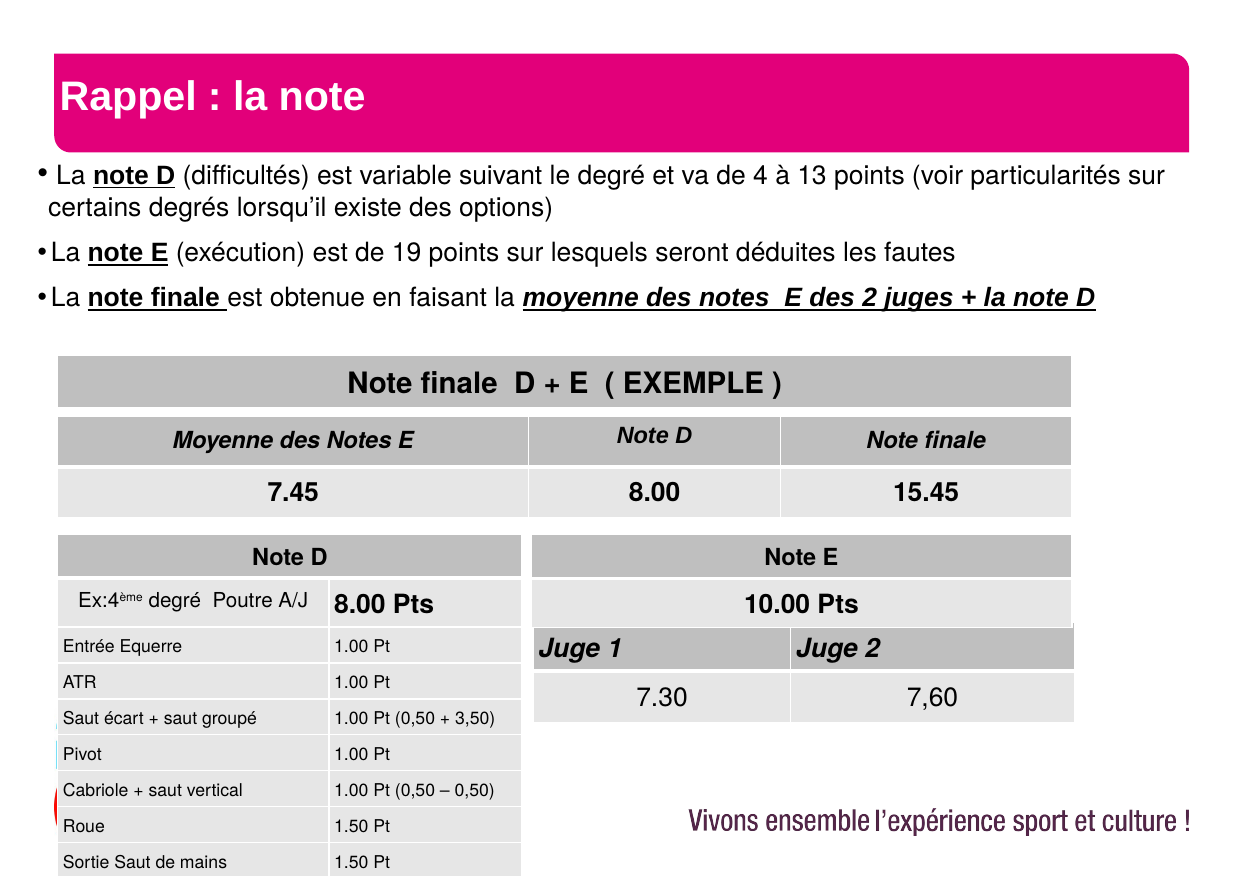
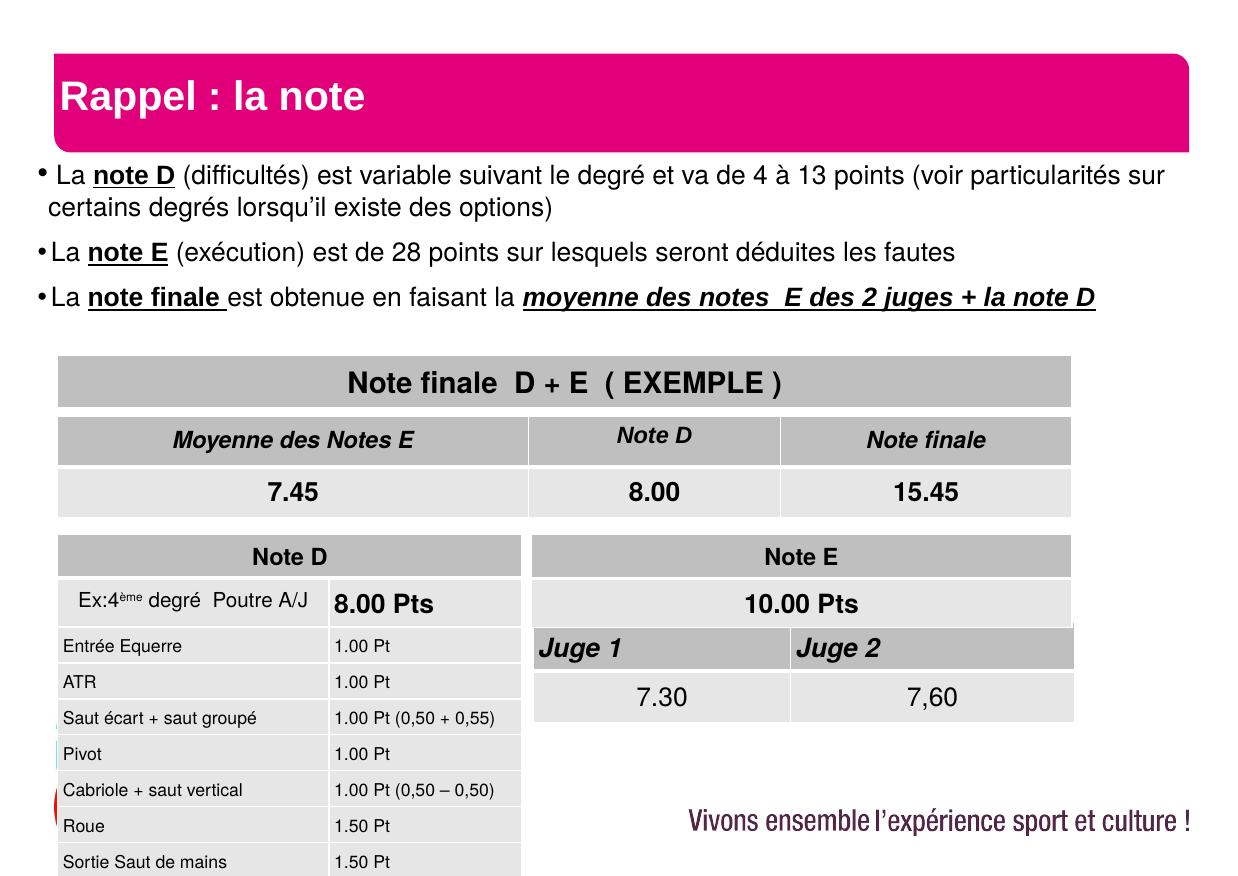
19: 19 -> 28
3,50: 3,50 -> 0,55
